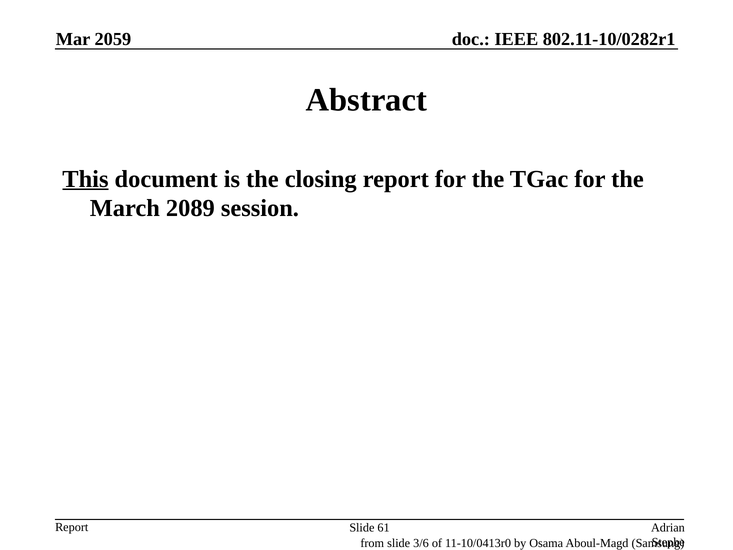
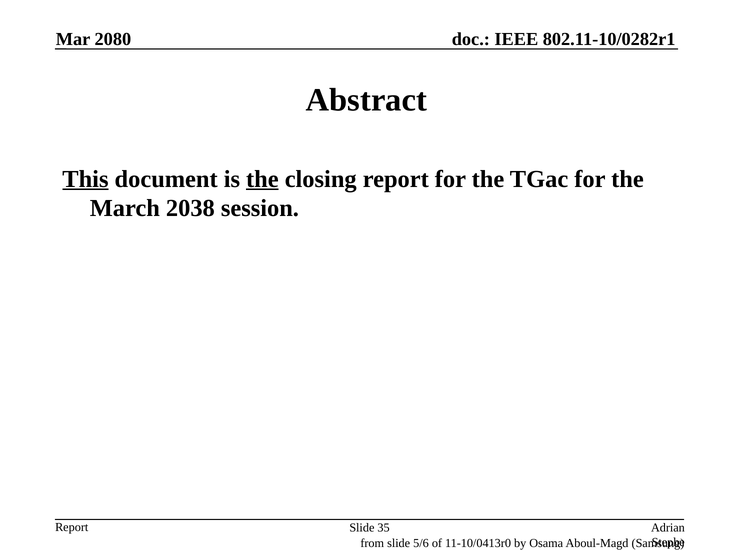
2059: 2059 -> 2080
the at (262, 179) underline: none -> present
2089: 2089 -> 2038
61: 61 -> 35
3/6: 3/6 -> 5/6
